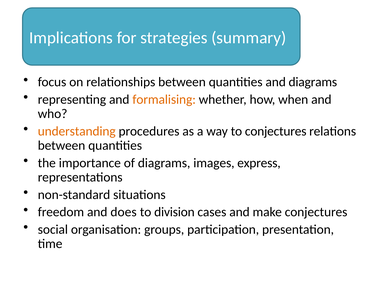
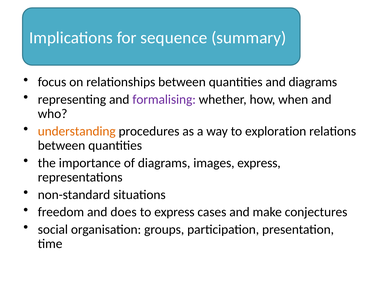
strategies: strategies -> sequence
formalising colour: orange -> purple
to conjectures: conjectures -> exploration
to division: division -> express
